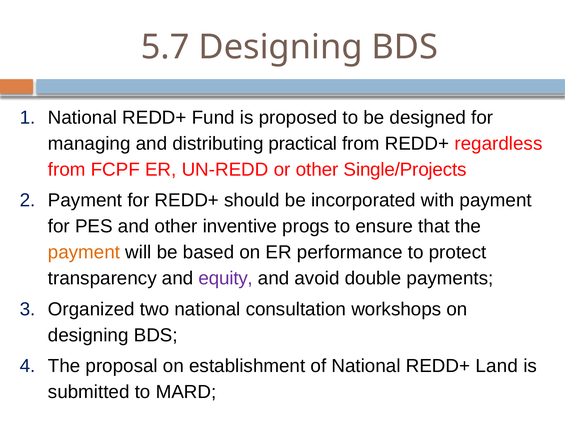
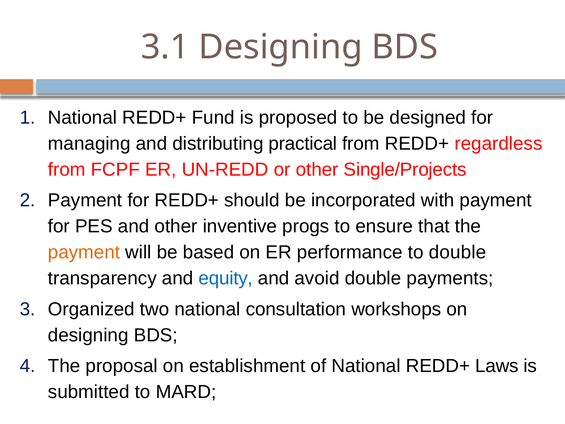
5.7: 5.7 -> 3.1
to protect: protect -> double
equity colour: purple -> blue
Land: Land -> Laws
